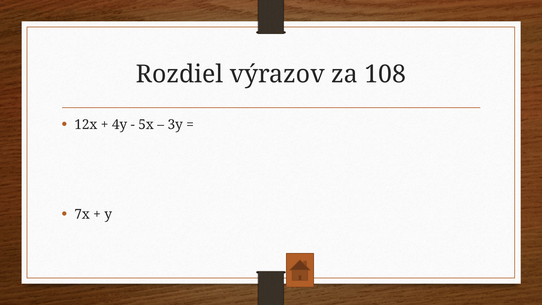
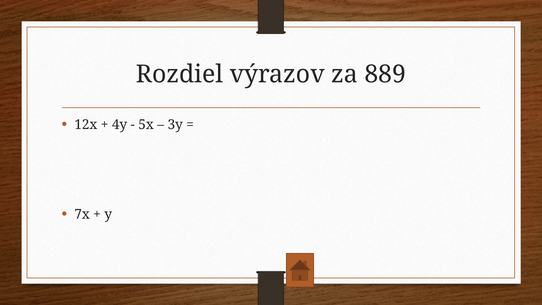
108: 108 -> 889
